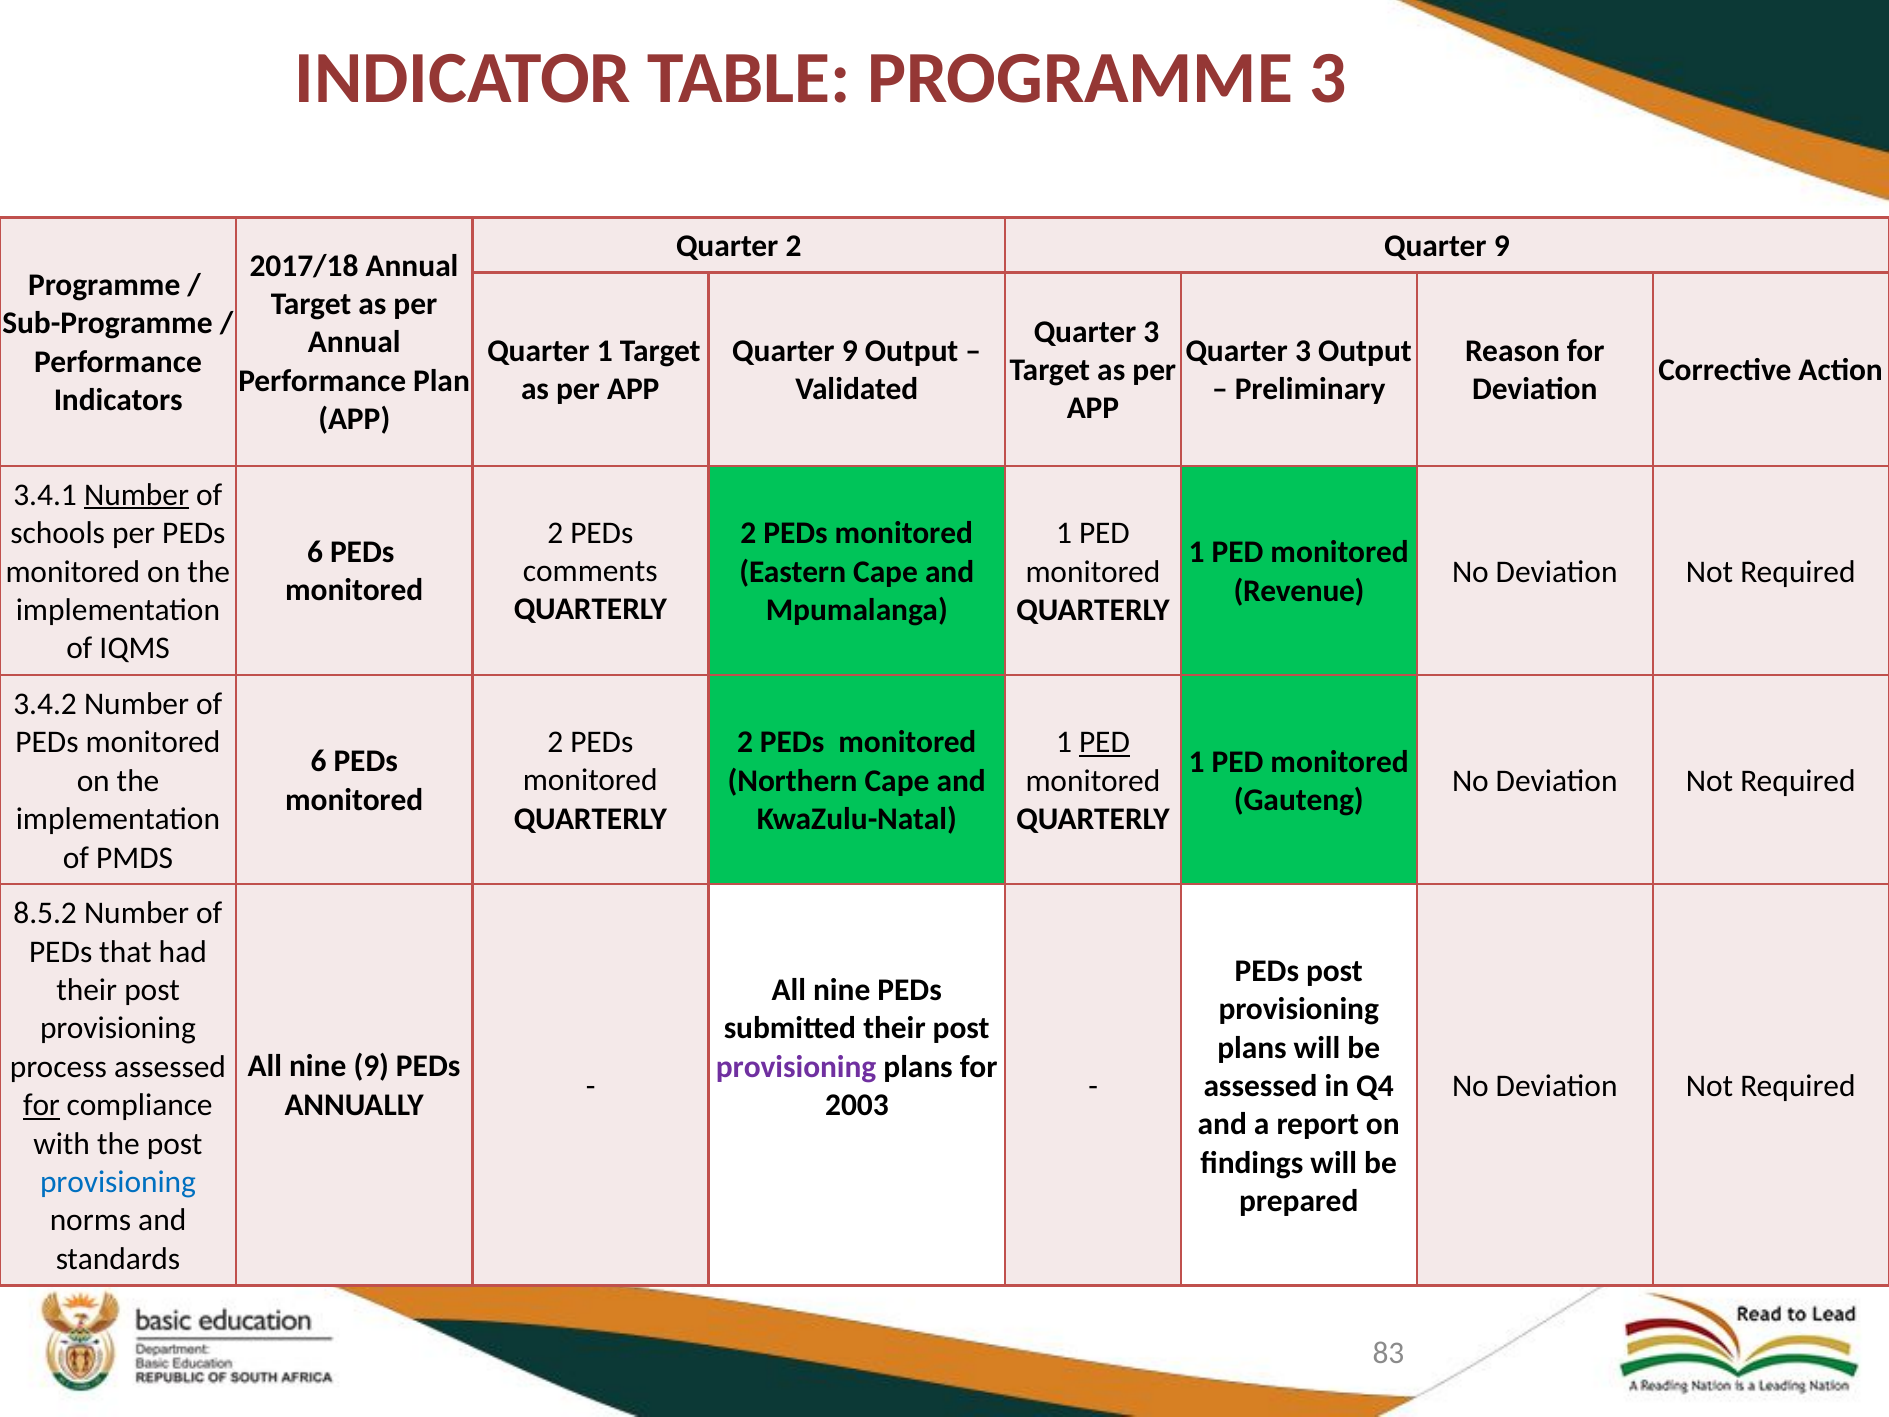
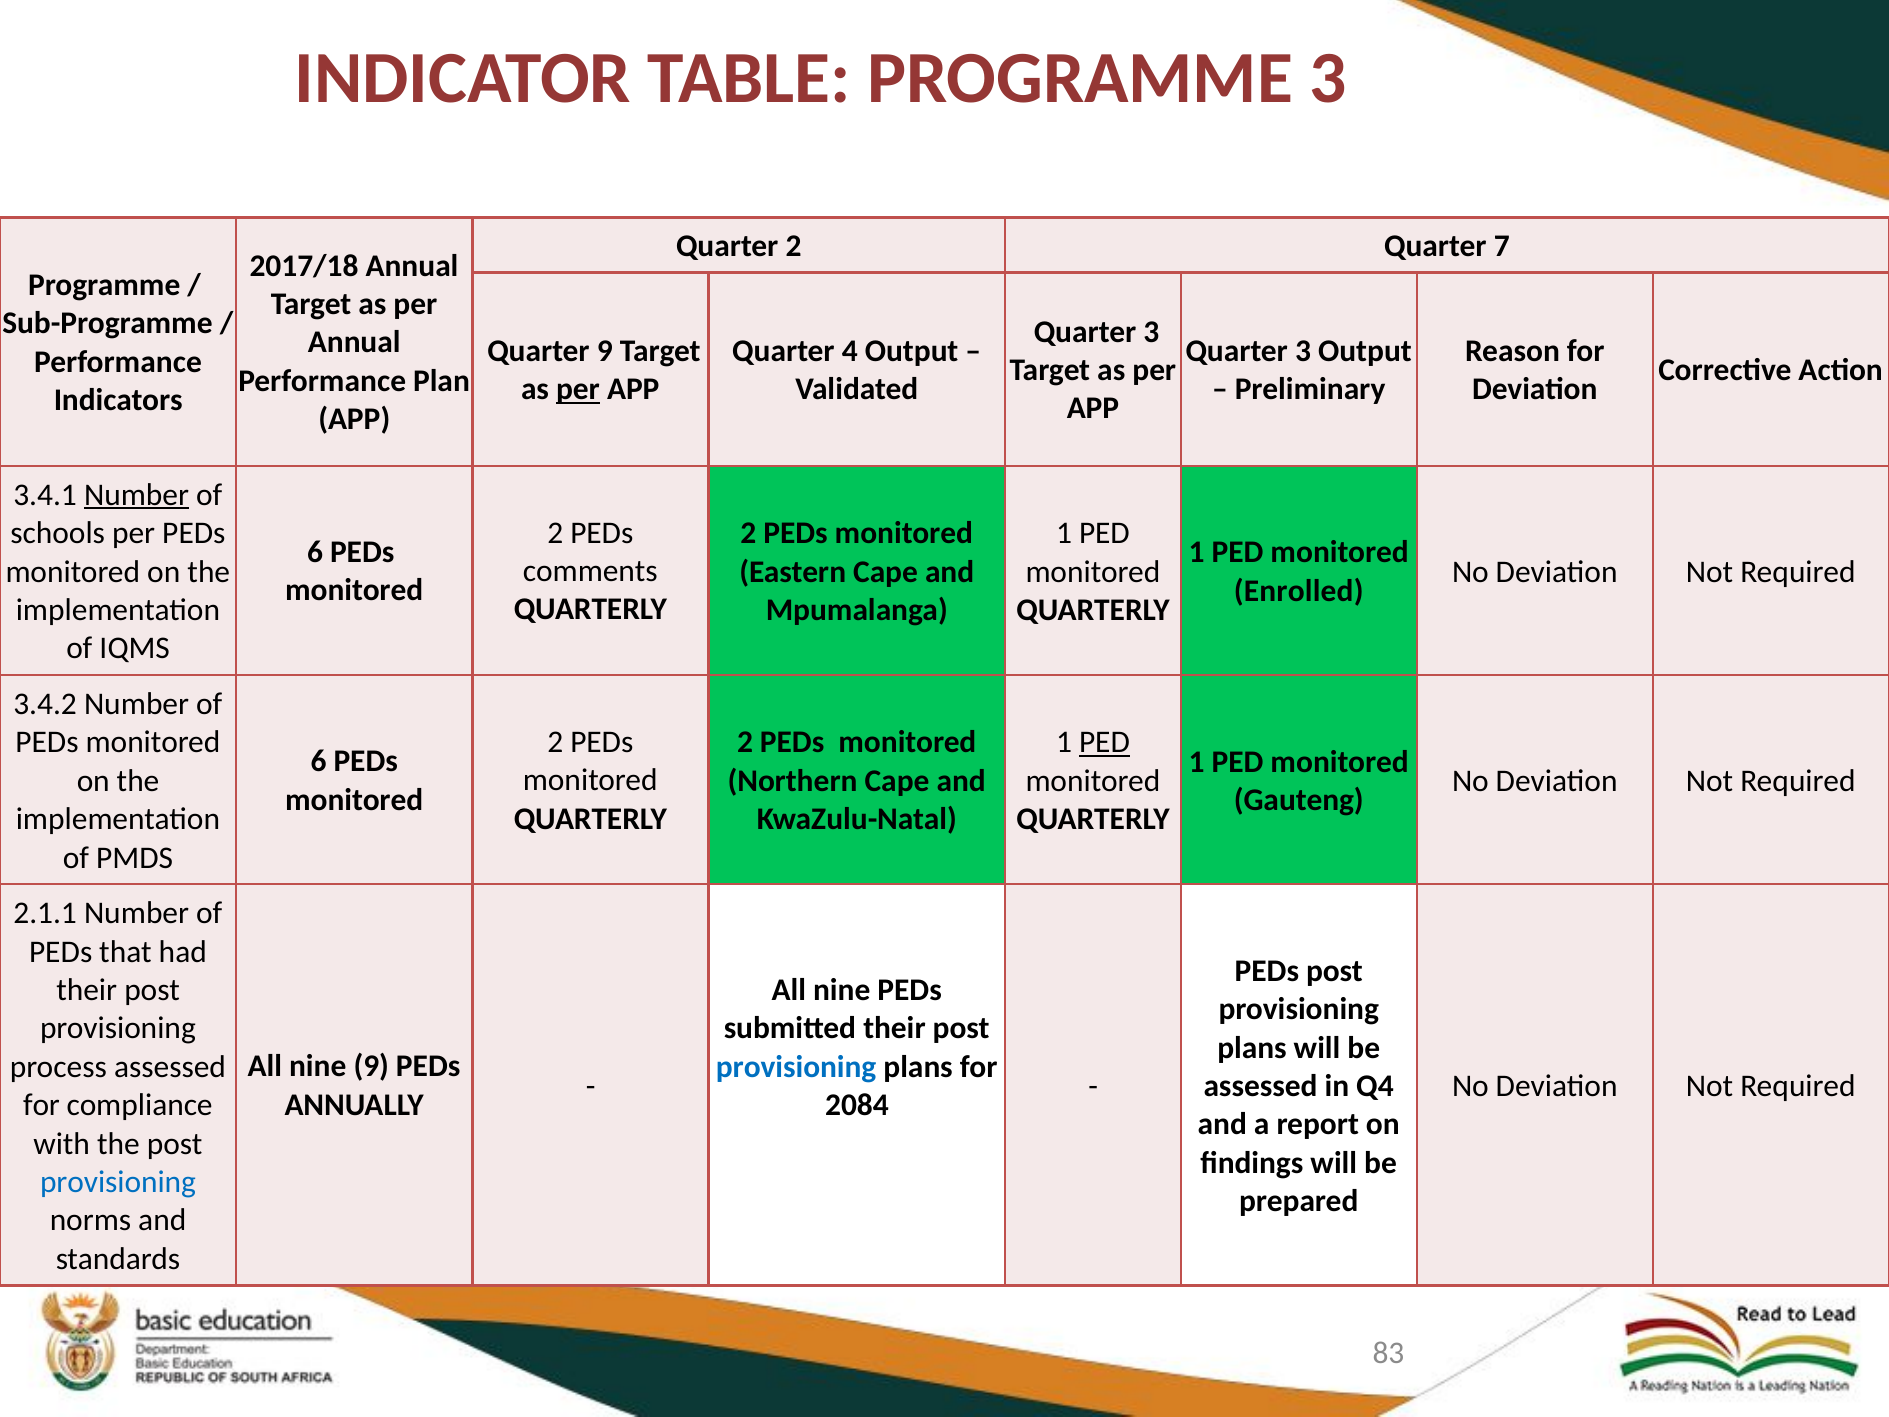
2 Quarter 9: 9 -> 7
Quarter 1: 1 -> 9
9 at (850, 351): 9 -> 4
per at (578, 389) underline: none -> present
Revenue: Revenue -> Enrolled
8.5.2: 8.5.2 -> 2.1.1
provisioning at (796, 1067) colour: purple -> blue
for at (42, 1105) underline: present -> none
2003: 2003 -> 2084
